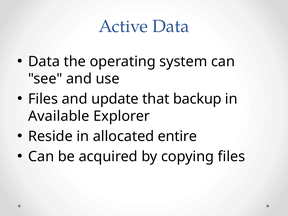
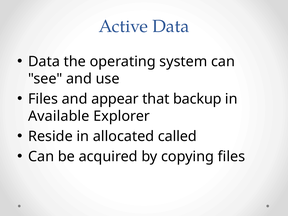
update: update -> appear
entire: entire -> called
